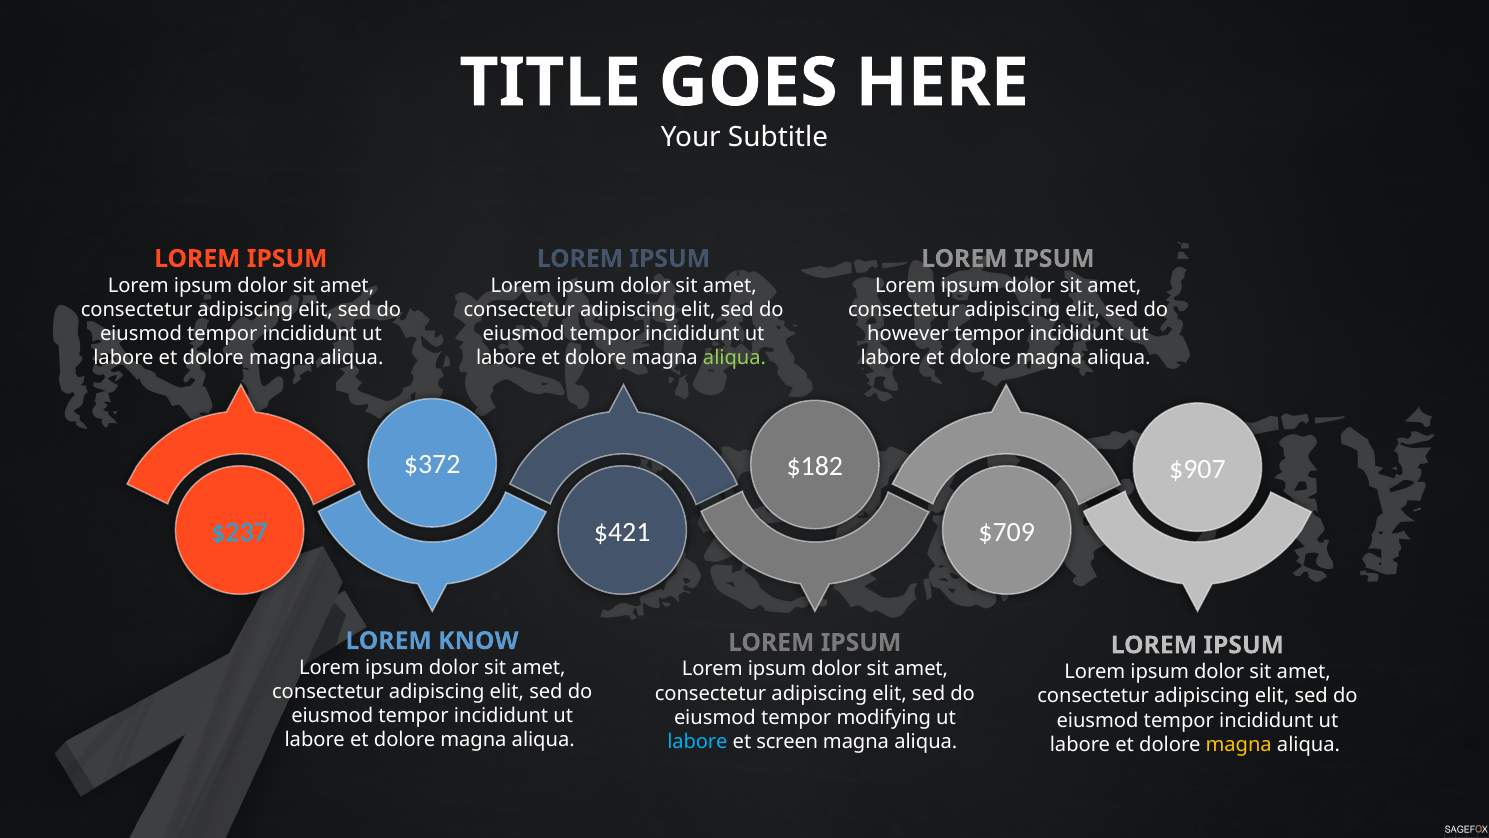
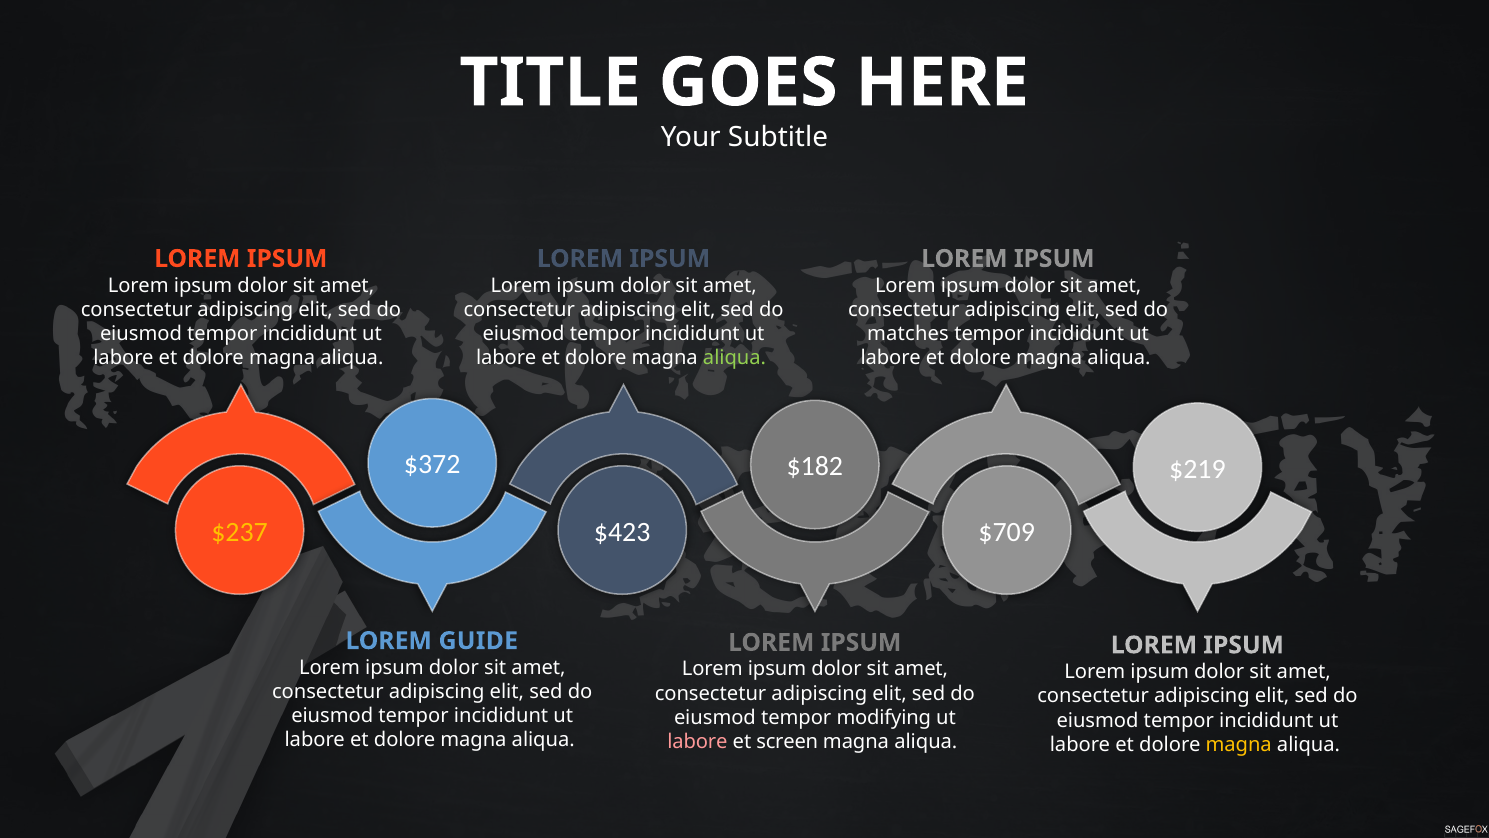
however: however -> matches
$907: $907 -> $219
$237 colour: light blue -> yellow
$421: $421 -> $423
KNOW: KNOW -> GUIDE
labore at (697, 742) colour: light blue -> pink
